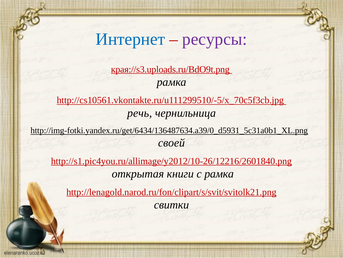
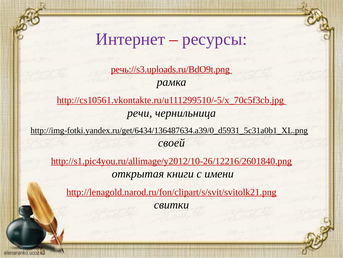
Интернет colour: blue -> purple
края://s3.uploads.ru/BdO9t.png: края://s3.uploads.ru/BdO9t.png -> речь://s3.uploads.ru/BdO9t.png
речь: речь -> речи
с рамка: рамка -> имени
